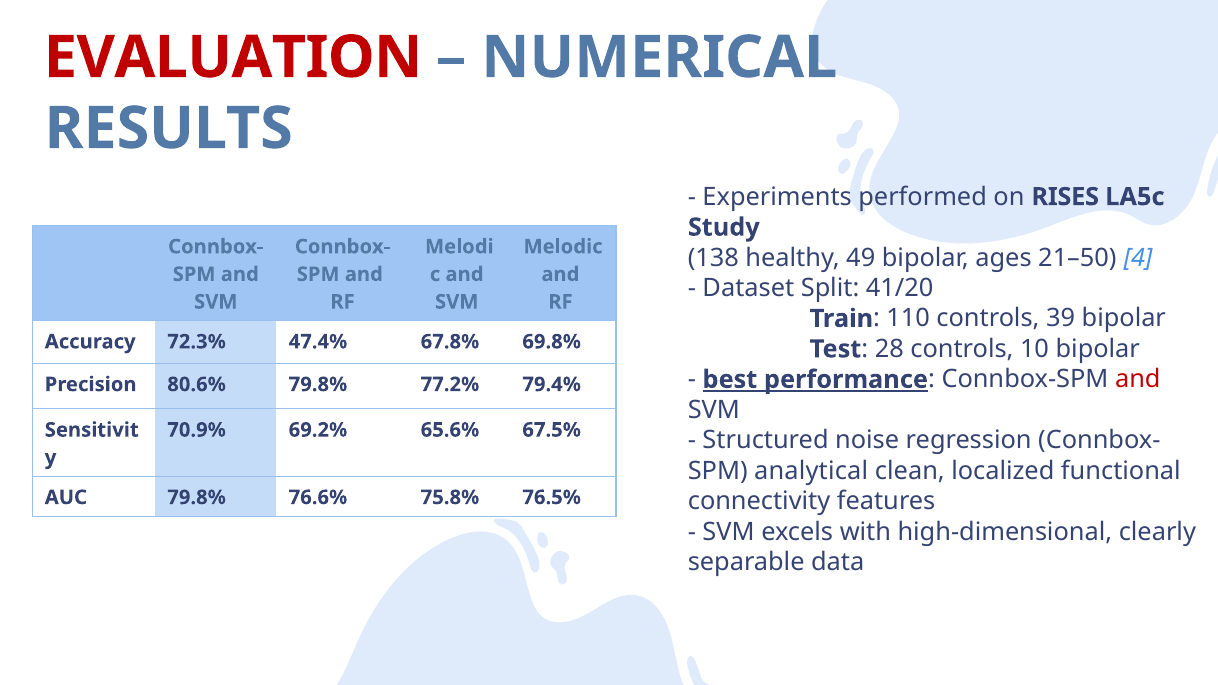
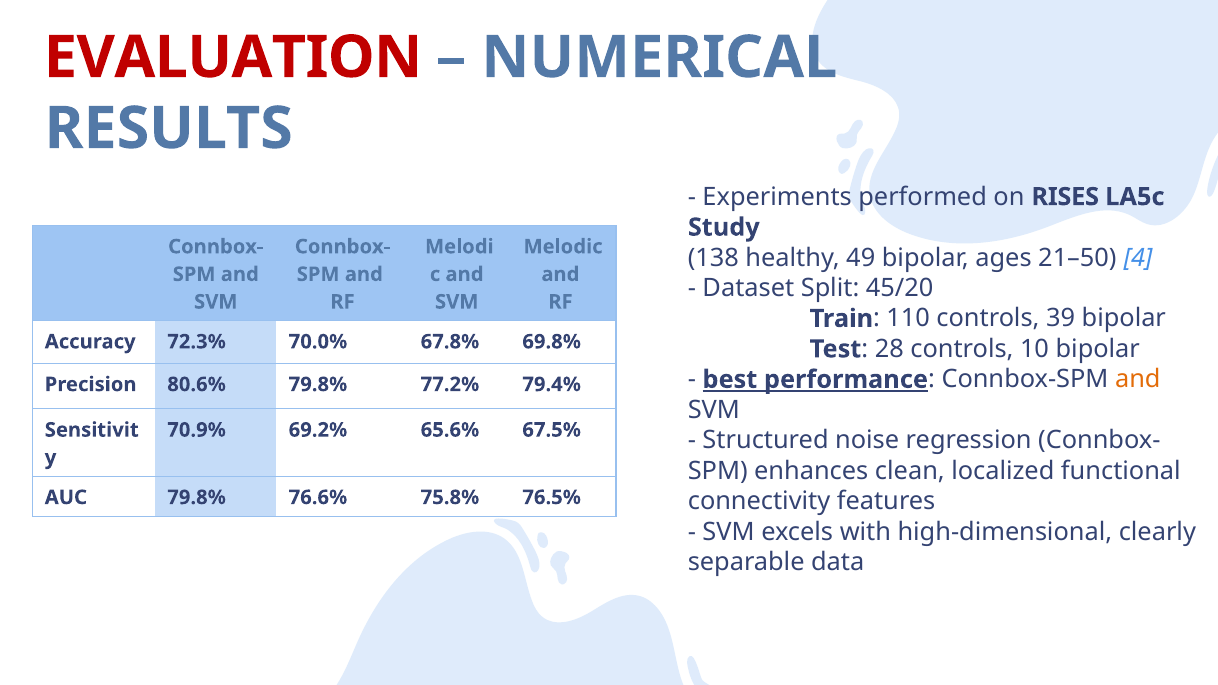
41/20: 41/20 -> 45/20
47.4%: 47.4% -> 70.0%
and at (1138, 380) colour: red -> orange
analytical: analytical -> enhances
